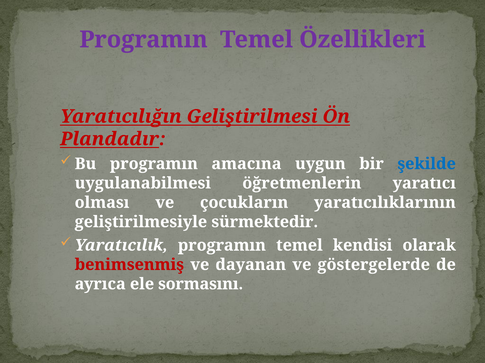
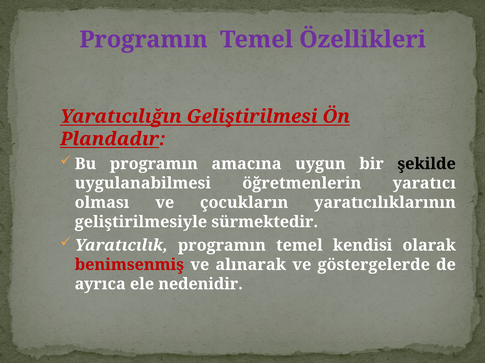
şekilde colour: blue -> black
dayanan: dayanan -> alınarak
sormasını: sormasını -> nedenidir
